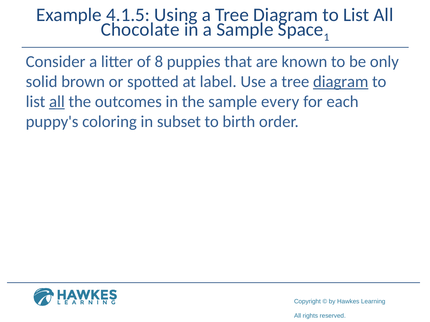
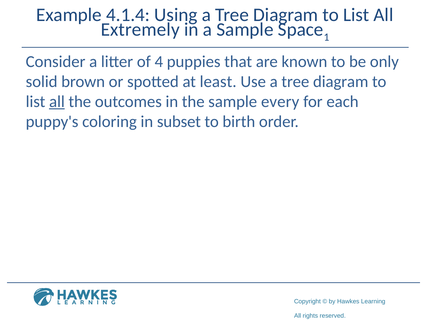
4.1.5: 4.1.5 -> 4.1.4
Chocolate: Chocolate -> Extremely
8: 8 -> 4
label: label -> least
diagram at (341, 82) underline: present -> none
